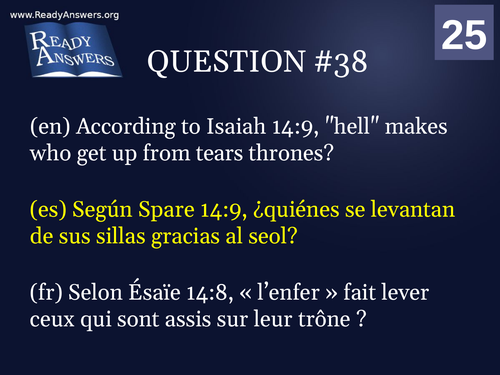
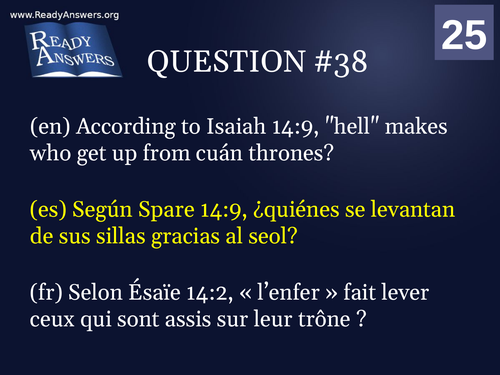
tears: tears -> cuán
14:8: 14:8 -> 14:2
